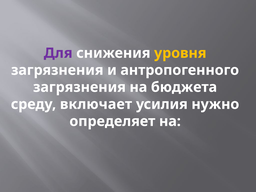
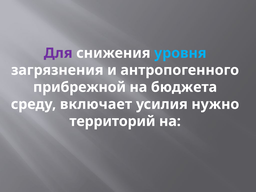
уровня colour: yellow -> light blue
загрязнения at (79, 87): загрязнения -> прибрежной
определяет: определяет -> территорий
